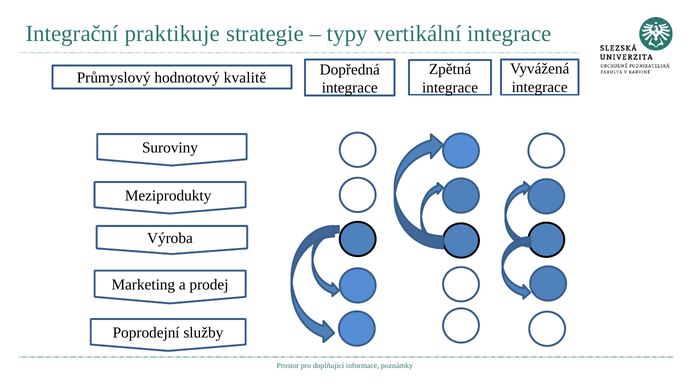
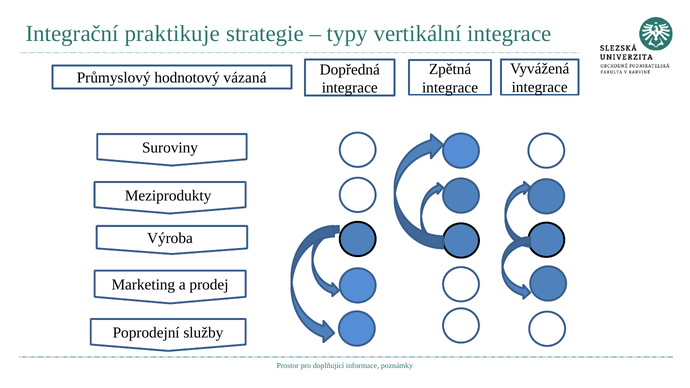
kvalitě: kvalitě -> vázaná
